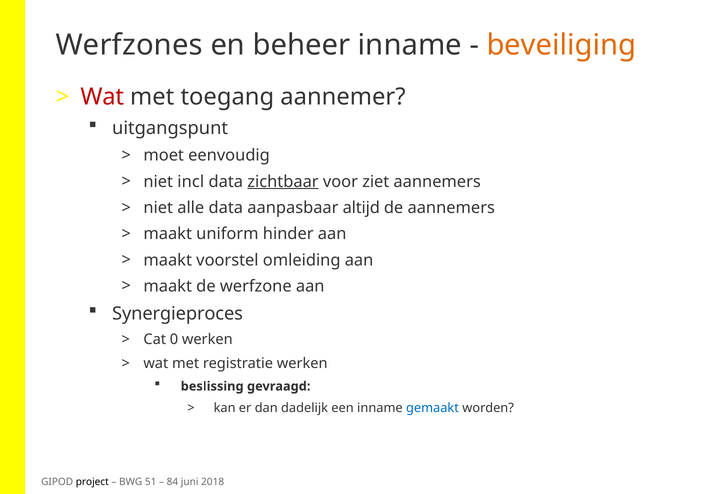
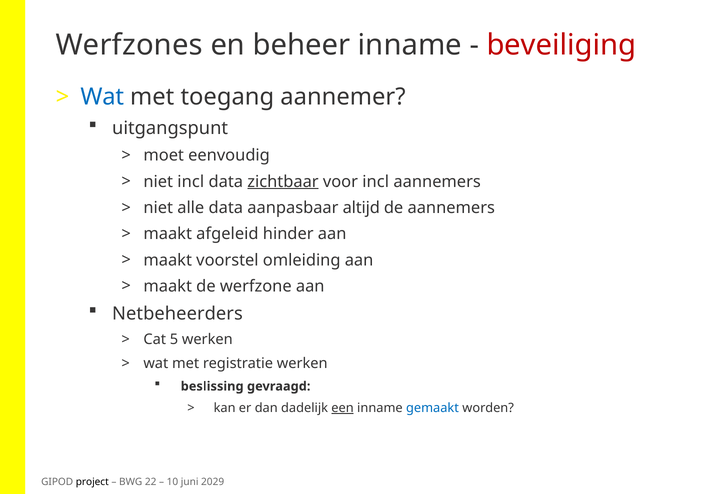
beveiliging colour: orange -> red
Wat at (102, 97) colour: red -> blue
voor ziet: ziet -> incl
uniform: uniform -> afgeleid
Synergieproces: Synergieproces -> Netbeheerders
0: 0 -> 5
een underline: none -> present
51: 51 -> 22
84: 84 -> 10
2018: 2018 -> 2029
